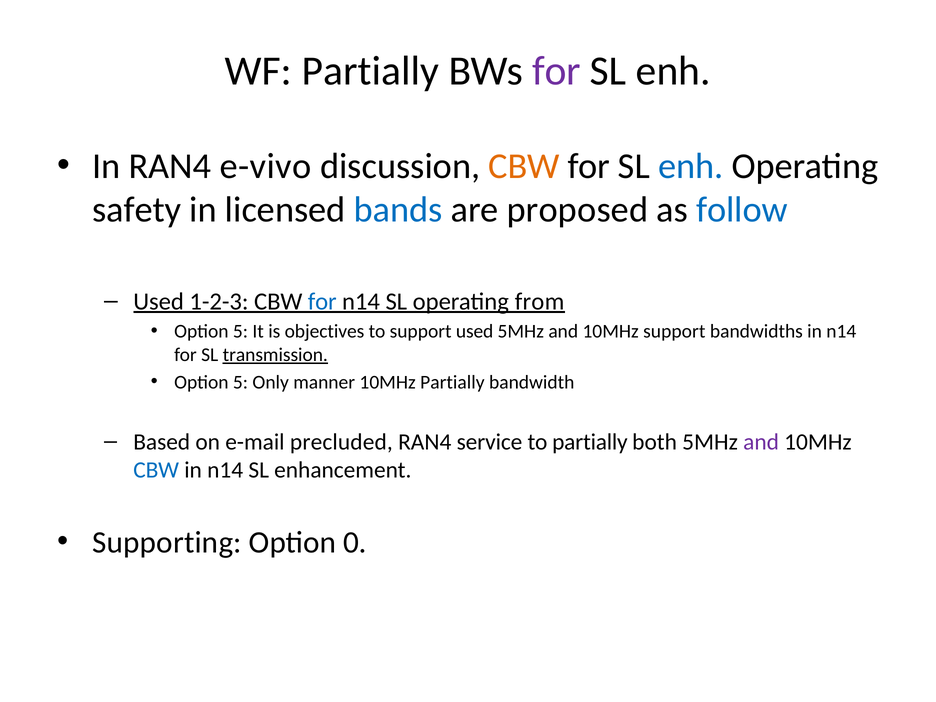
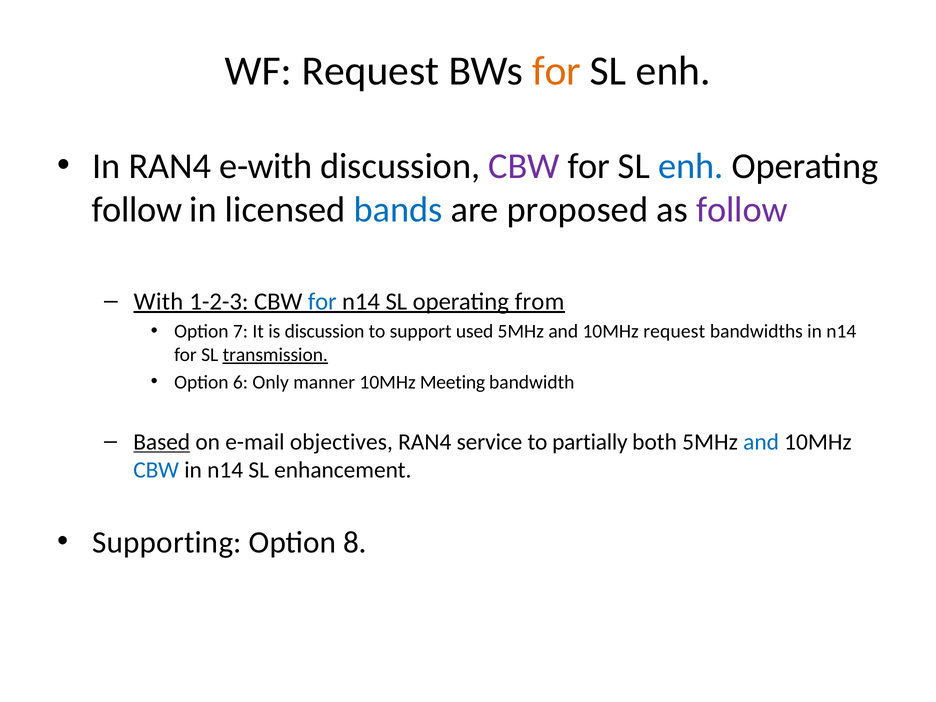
WF Partially: Partially -> Request
for at (556, 71) colour: purple -> orange
e-vivo: e-vivo -> e-with
CBW at (524, 166) colour: orange -> purple
safety at (137, 210): safety -> follow
follow at (742, 210) colour: blue -> purple
Used at (159, 301): Used -> With
5 at (241, 331): 5 -> 7
is objectives: objectives -> discussion
10MHz support: support -> request
5 at (241, 382): 5 -> 6
10MHz Partially: Partially -> Meeting
Based underline: none -> present
precluded: precluded -> objectives
and at (761, 442) colour: purple -> blue
0: 0 -> 8
